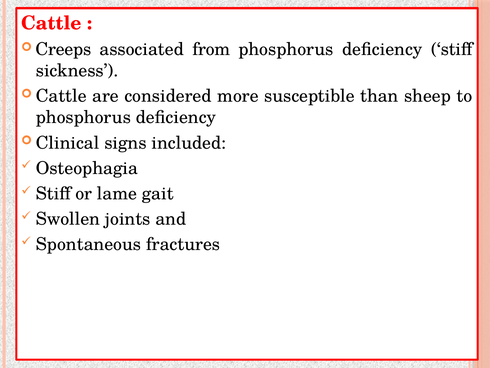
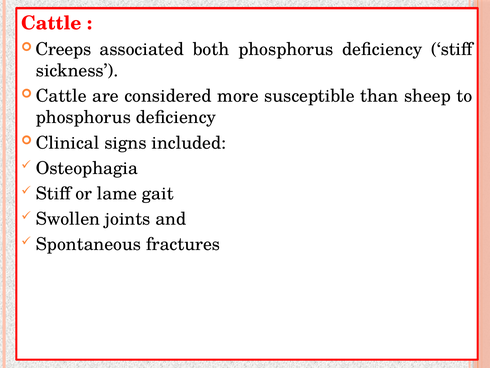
from: from -> both
